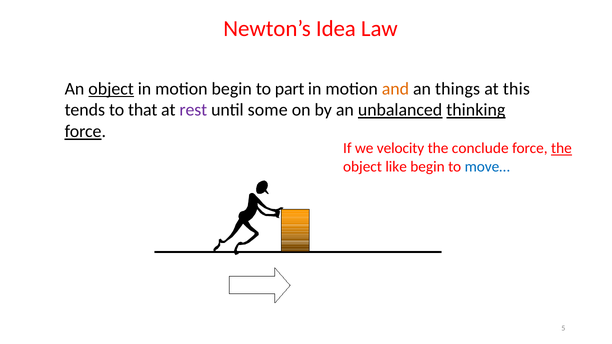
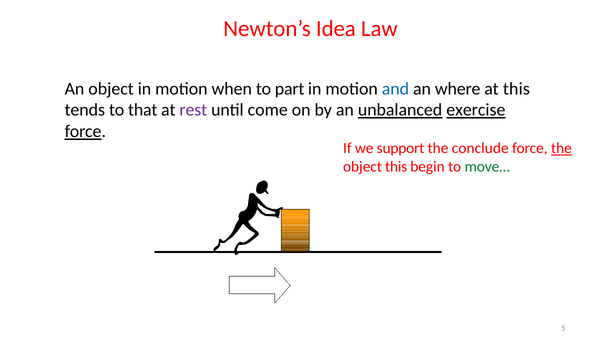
object at (111, 89) underline: present -> none
motion begin: begin -> when
and colour: orange -> blue
things: things -> where
some: some -> come
thinking: thinking -> exercise
velocity: velocity -> support
object like: like -> this
move… colour: blue -> green
